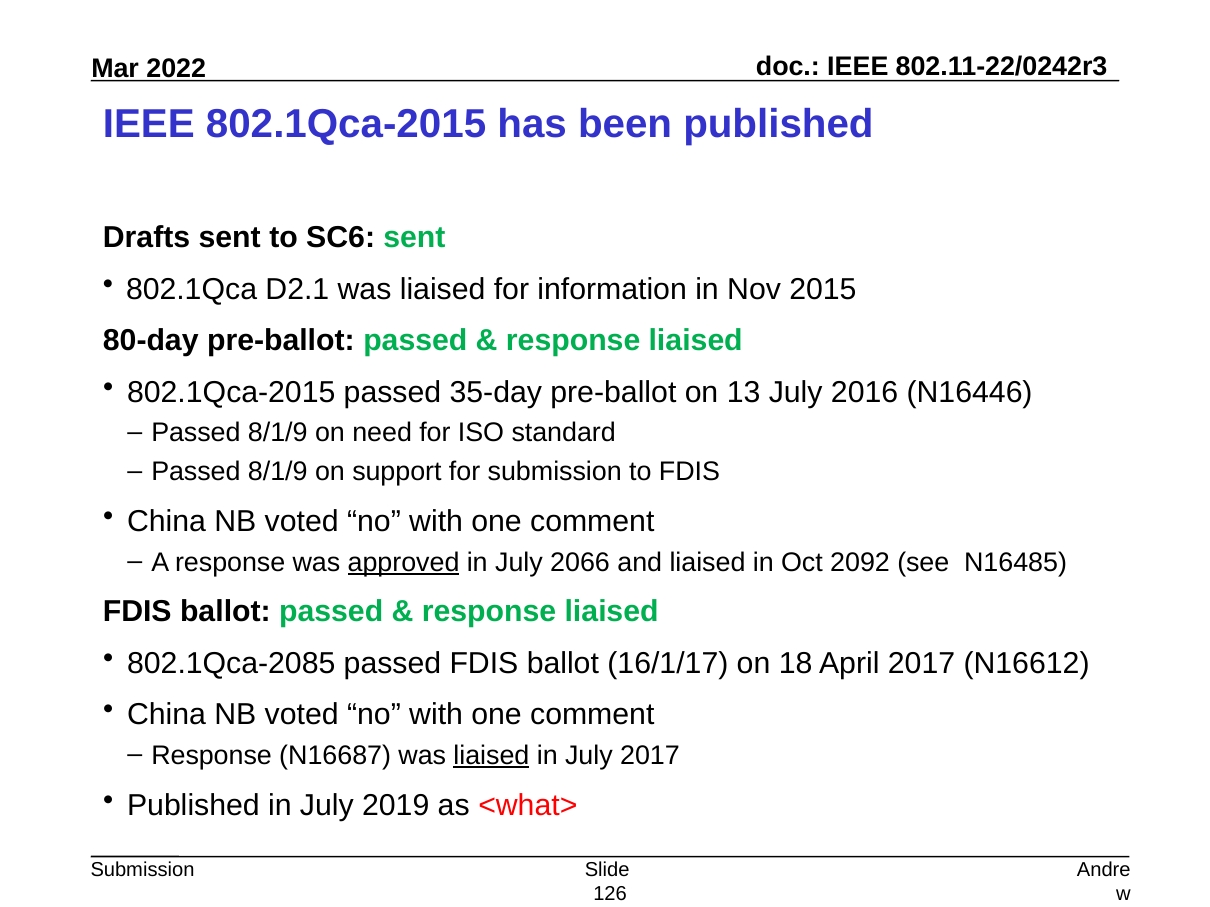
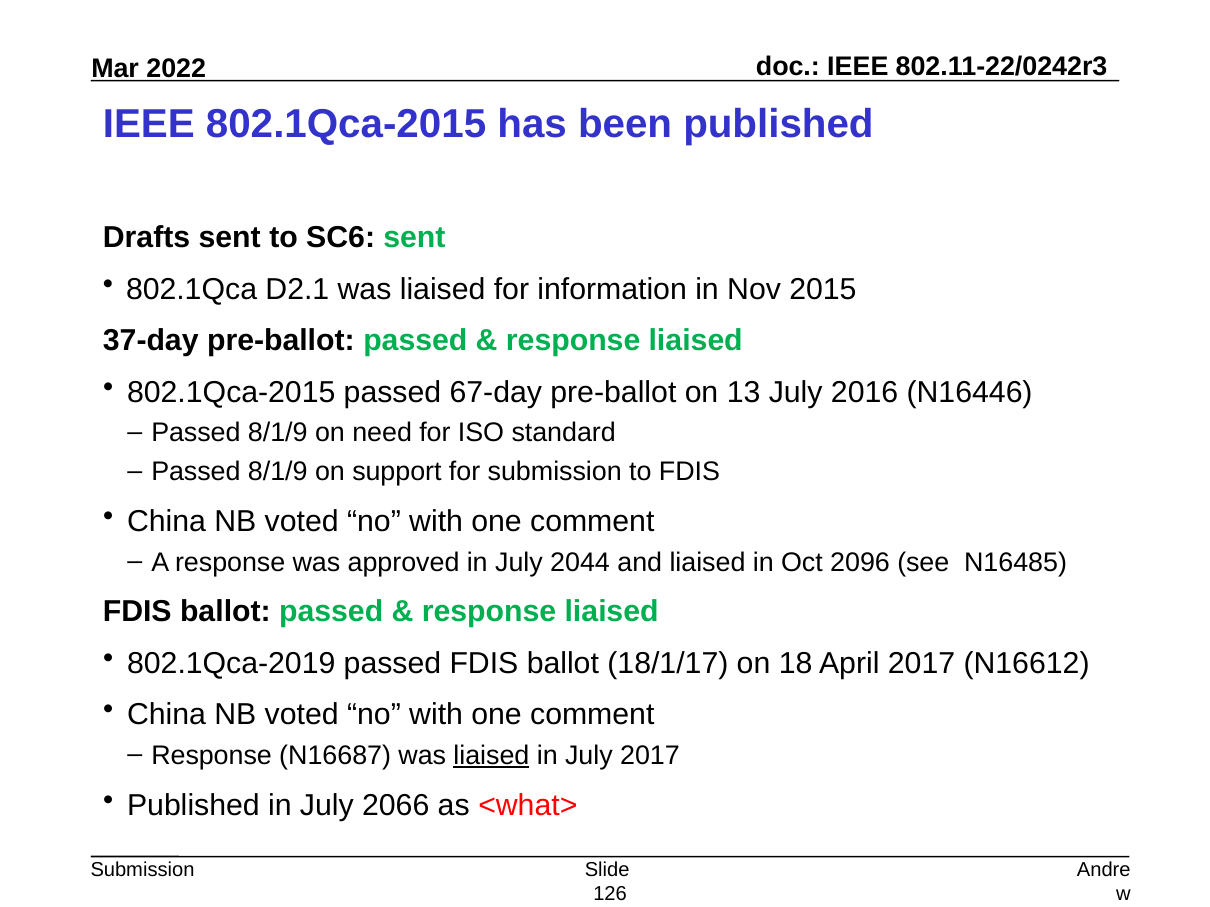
80-day: 80-day -> 37-day
35-day: 35-day -> 67-day
approved underline: present -> none
2066: 2066 -> 2044
2092: 2092 -> 2096
802.1Qca-2085: 802.1Qca-2085 -> 802.1Qca-2019
16/1/17: 16/1/17 -> 18/1/17
2019: 2019 -> 2066
